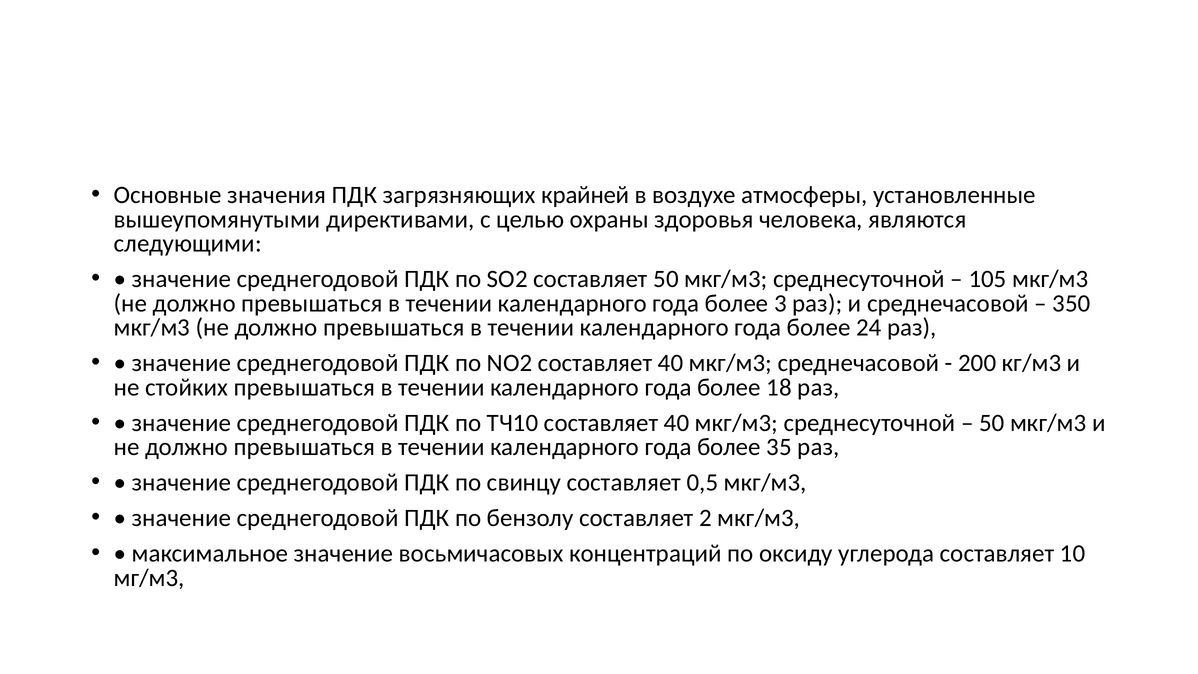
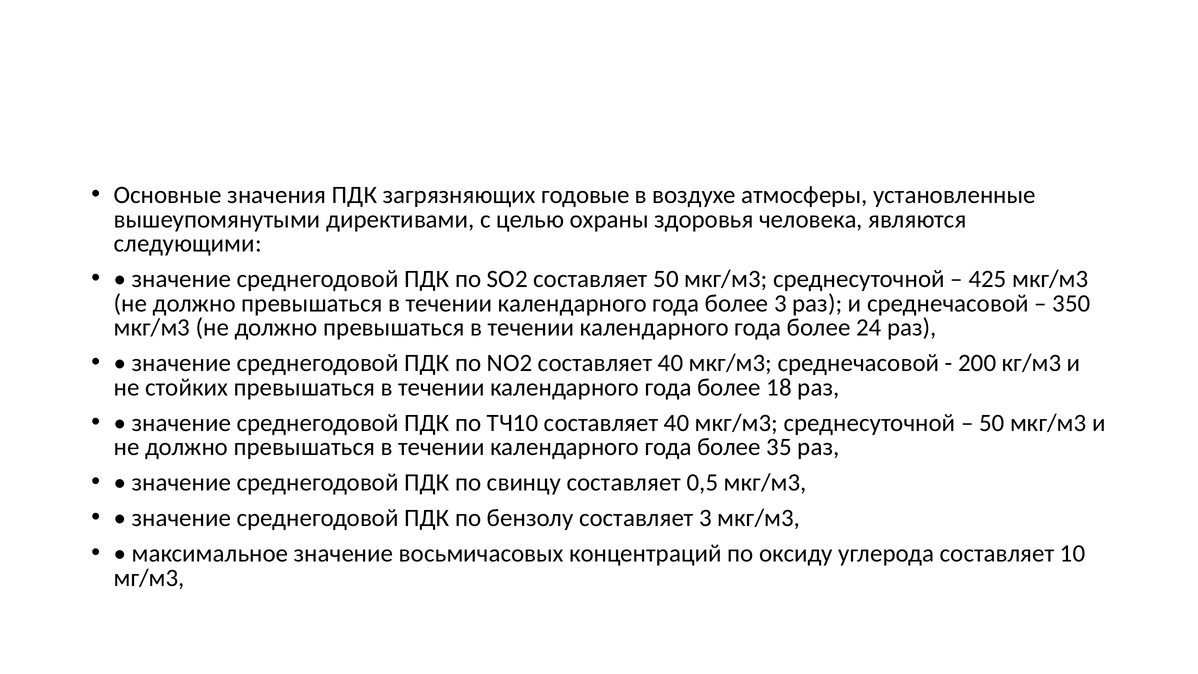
крайней: крайней -> годовые
105: 105 -> 425
составляет 2: 2 -> 3
